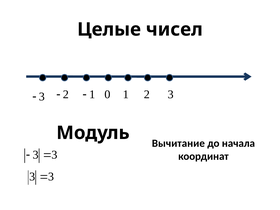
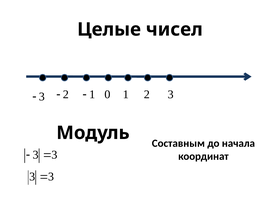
Вычитание: Вычитание -> Составным
